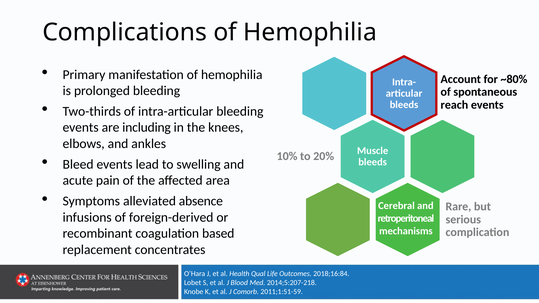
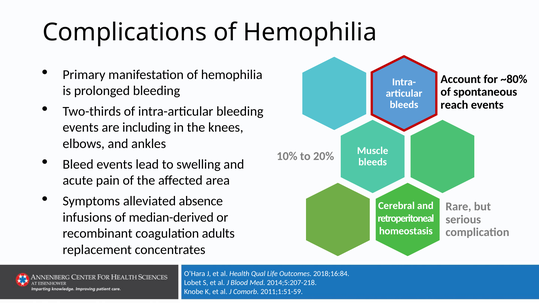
foreign-derived: foreign-derived -> median-derived
mechanisms: mechanisms -> homeostasis
based: based -> adults
